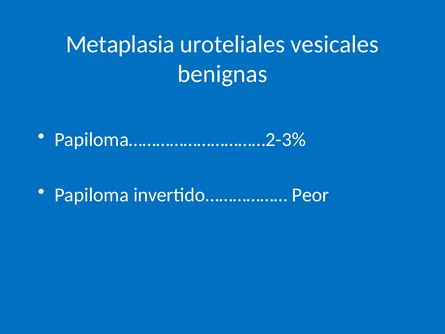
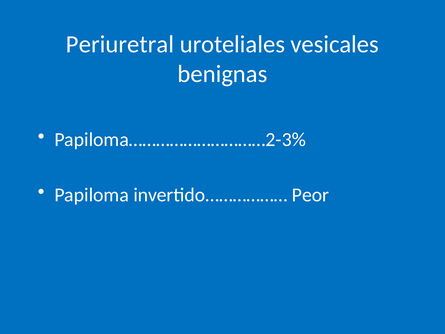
Metaplasia: Metaplasia -> Periuretral
